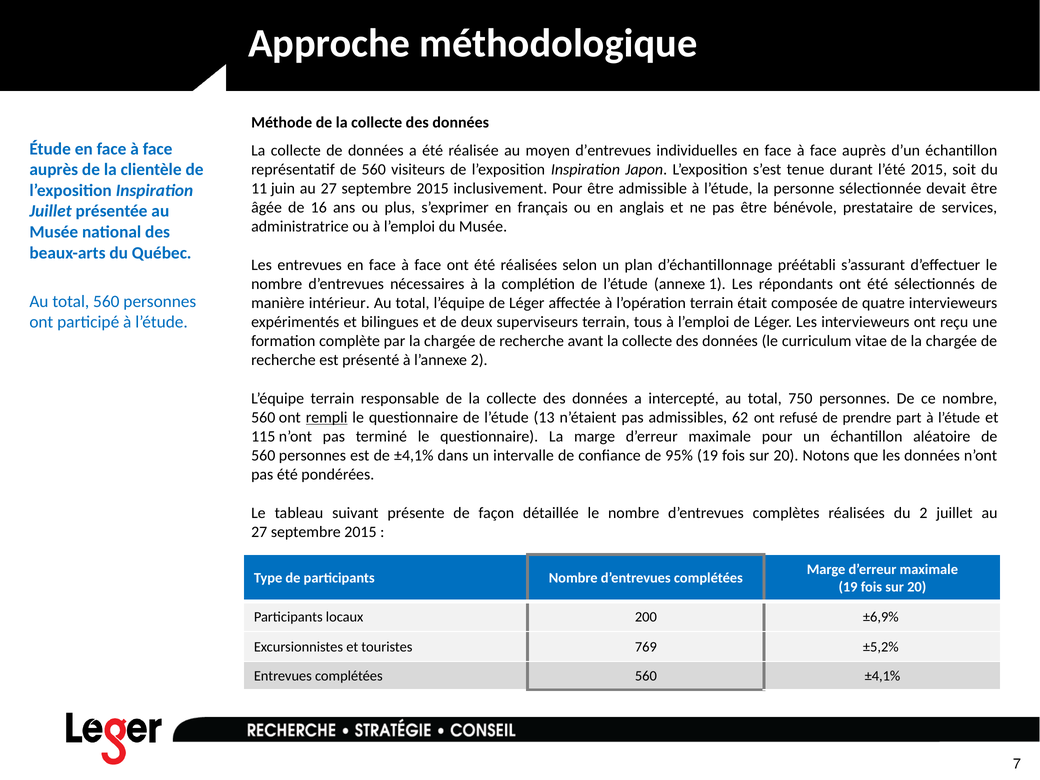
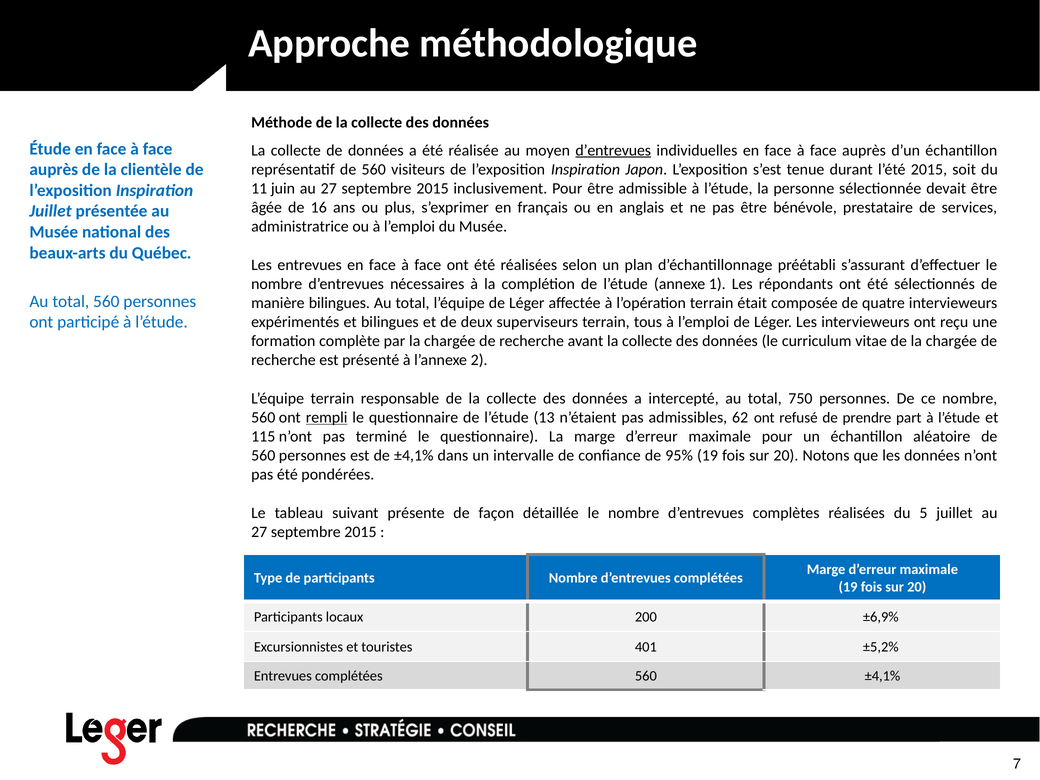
d’entrevues at (613, 150) underline: none -> present
manière intérieur: intérieur -> bilingues
du 2: 2 -> 5
769: 769 -> 401
